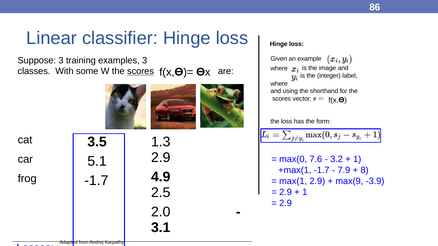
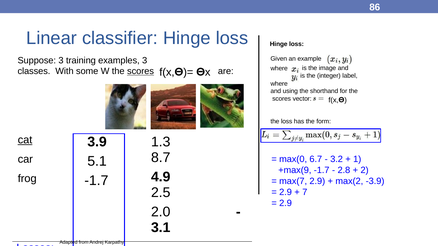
cat underline: none -> present
3.5: 3.5 -> 3.9
2.9 at (161, 158): 2.9 -> 8.7
7.6: 7.6 -> 6.7
+max(1: +max(1 -> +max(9
7.9: 7.9 -> 2.8
8: 8 -> 2
max(1: max(1 -> max(7
max(9: max(9 -> max(2
1 at (305, 192): 1 -> 7
